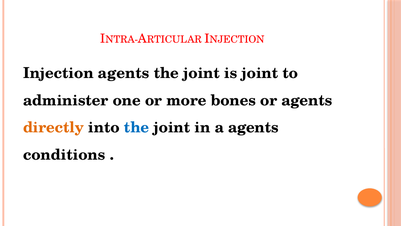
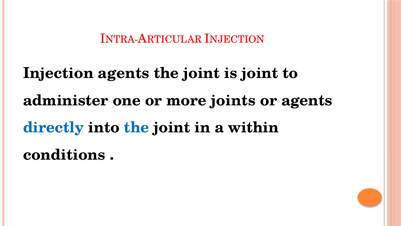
bones: bones -> joints
directly colour: orange -> blue
a agents: agents -> within
